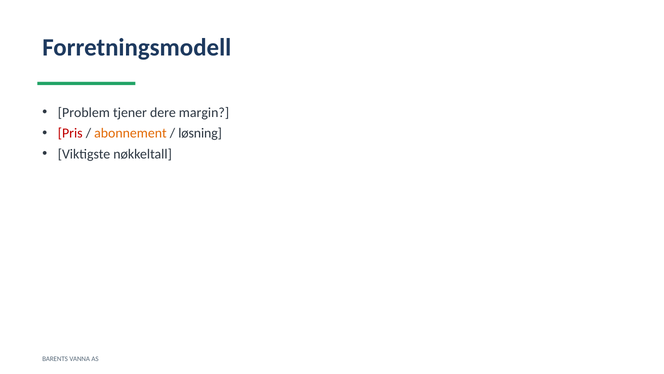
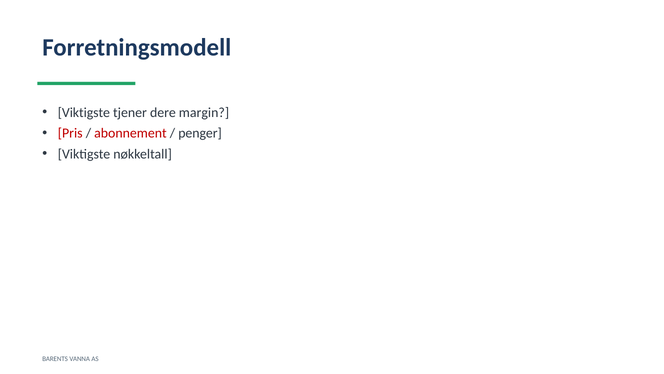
Problem at (84, 112): Problem -> Viktigste
abonnement colour: orange -> red
løsning: løsning -> penger
